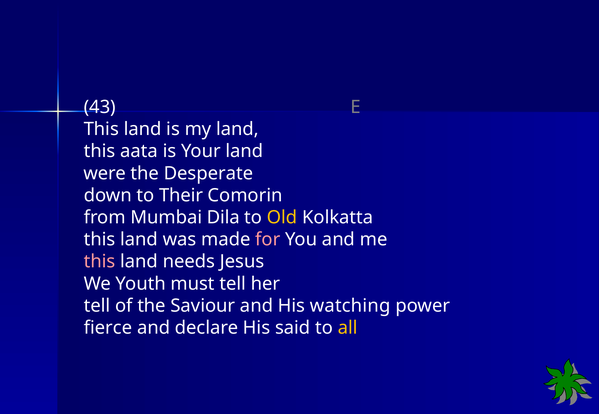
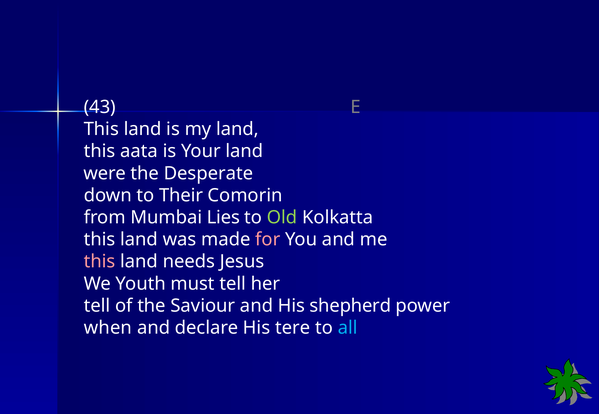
Dila: Dila -> Lies
Old colour: yellow -> light green
watching: watching -> shepherd
fierce: fierce -> when
said: said -> tere
all colour: yellow -> light blue
